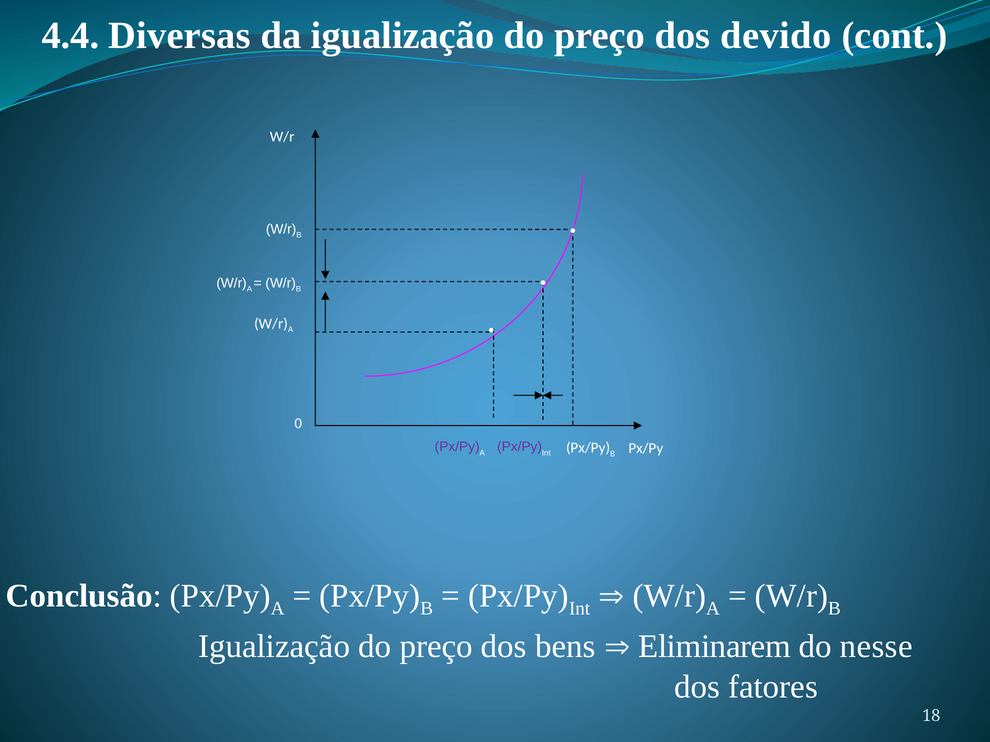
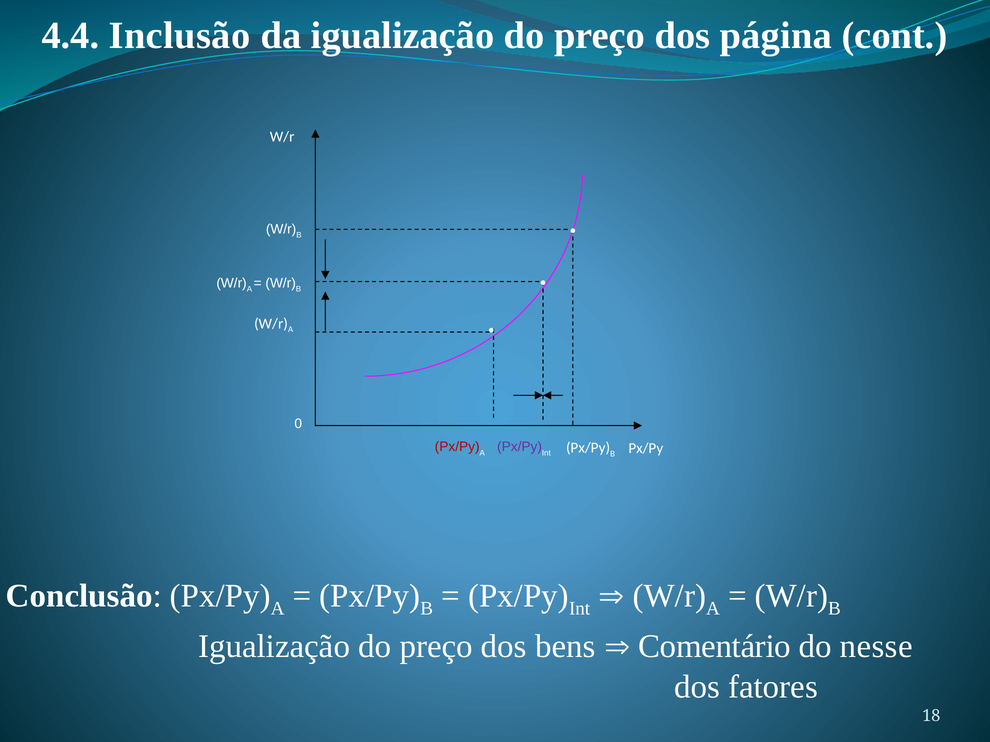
Diversas: Diversas -> Inclusão
devido: devido -> página
Px/Py at (457, 447) colour: purple -> red
Eliminarem: Eliminarem -> Comentário
